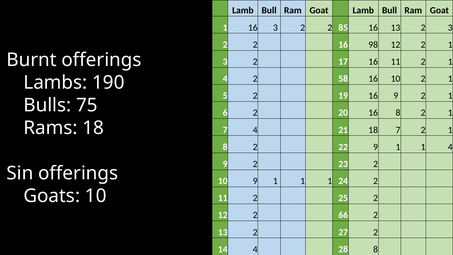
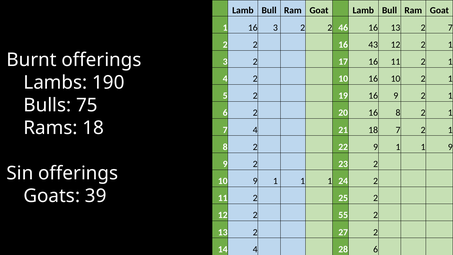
85: 85 -> 46
2 3: 3 -> 7
98: 98 -> 43
4 2 58: 58 -> 10
1 1 4: 4 -> 9
Goats 10: 10 -> 39
66: 66 -> 55
28 8: 8 -> 6
